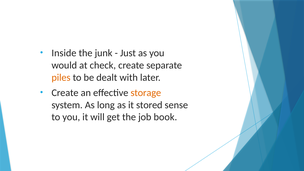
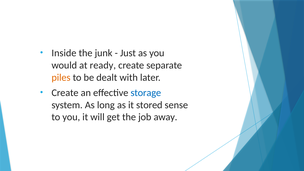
check: check -> ready
storage colour: orange -> blue
book: book -> away
